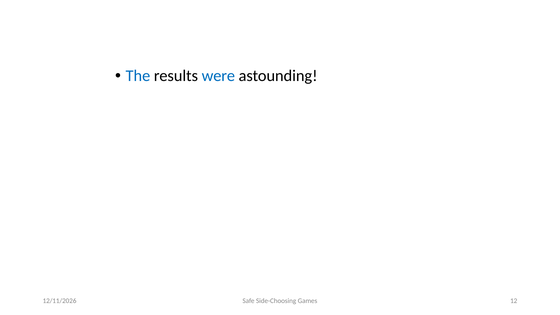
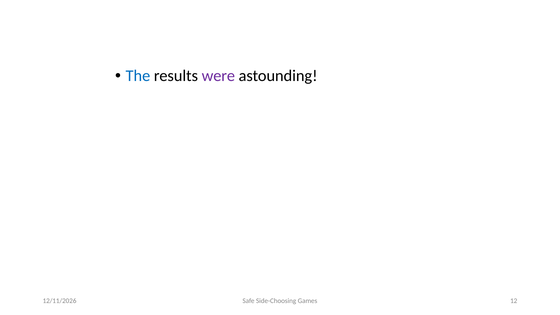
were colour: blue -> purple
